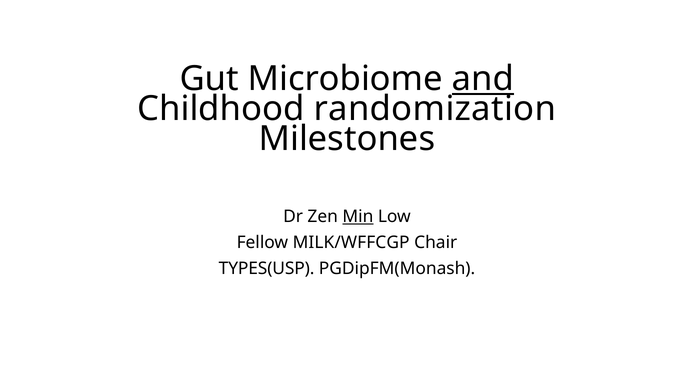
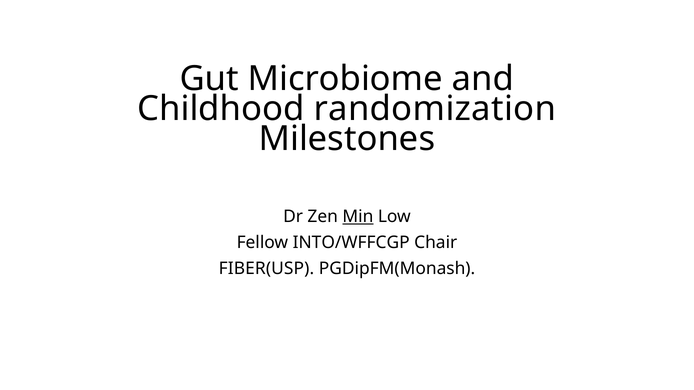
and underline: present -> none
MILK/WFFCGP: MILK/WFFCGP -> INTO/WFFCGP
TYPES(USP: TYPES(USP -> FIBER(USP
